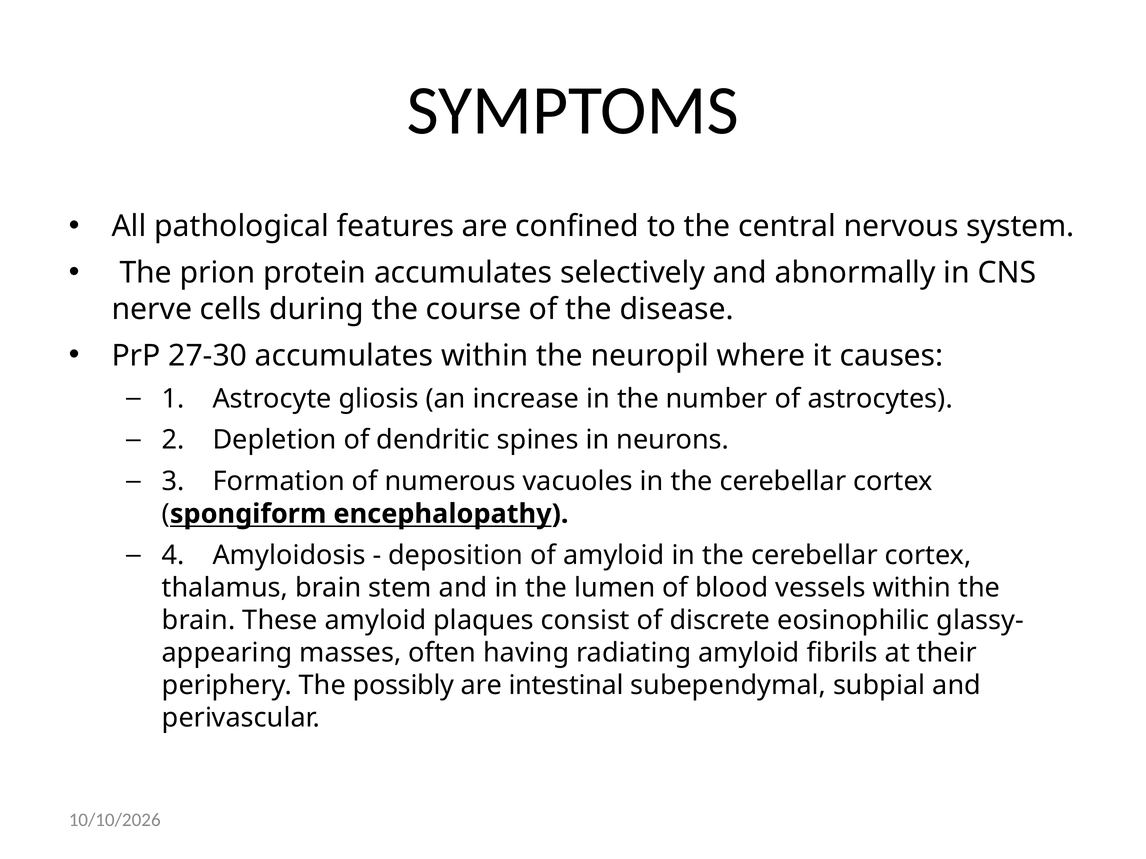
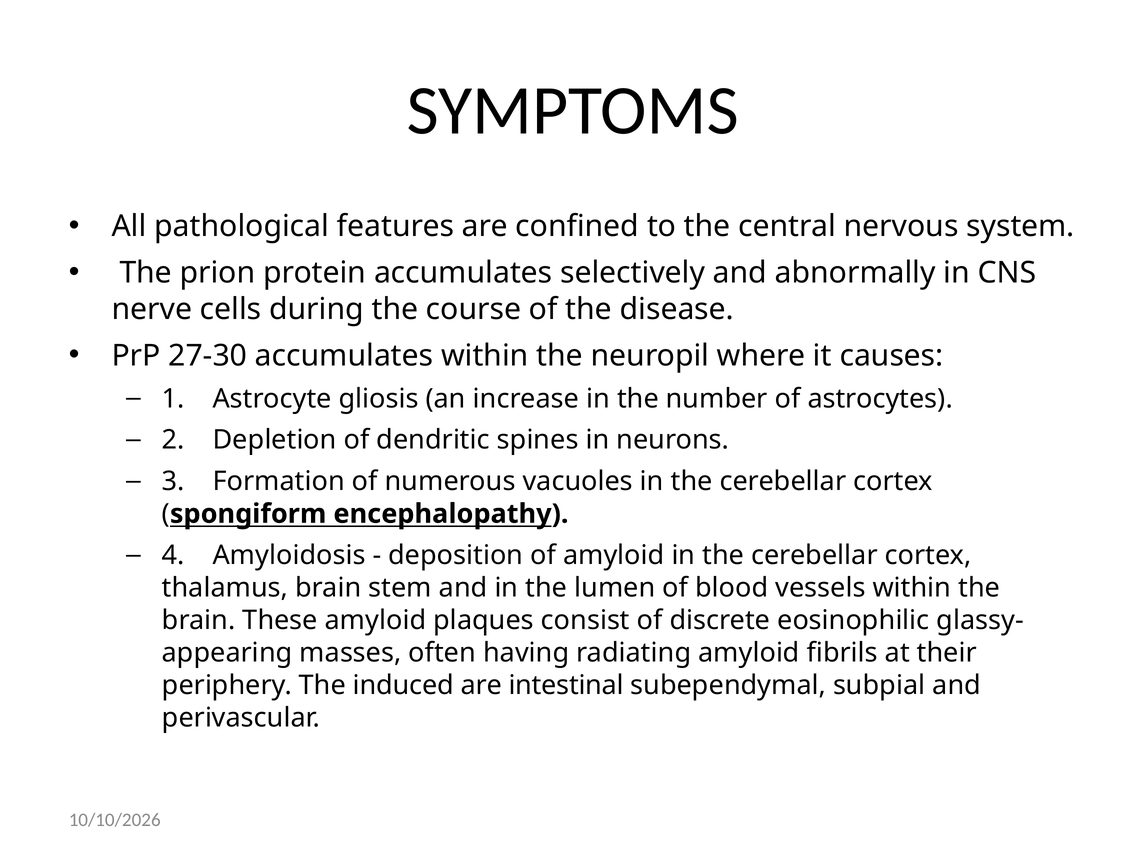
possibly: possibly -> induced
